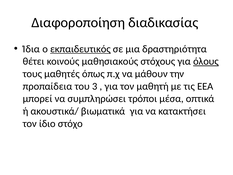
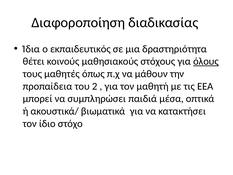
εκπαιδευτικός underline: present -> none
3: 3 -> 2
τρόποι: τρόποι -> παιδιά
